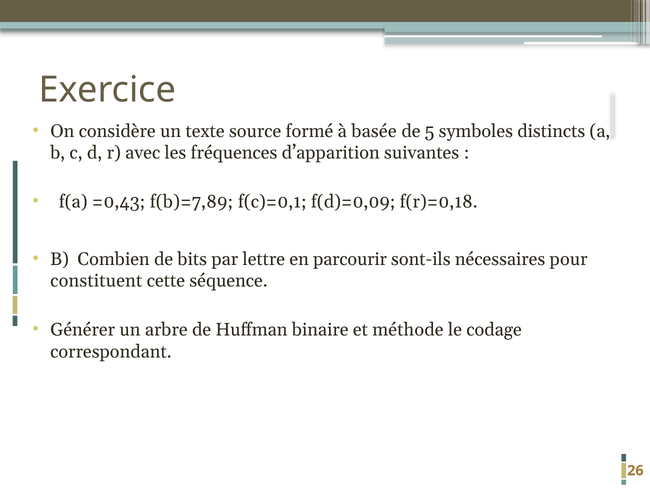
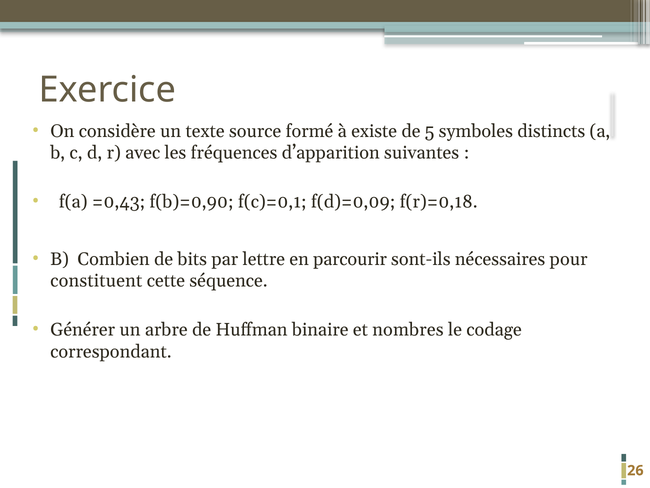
basée: basée -> existe
f(b)=7,89: f(b)=7,89 -> f(b)=0,90
méthode: méthode -> nombres
